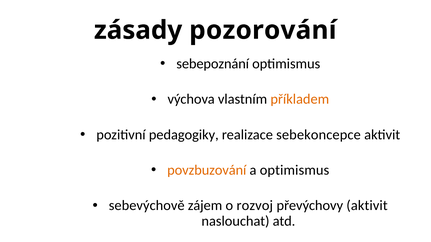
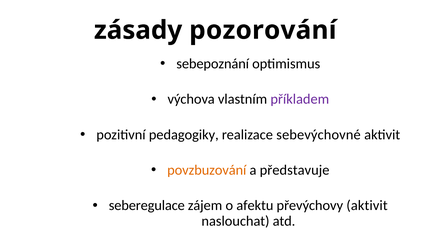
příkladem colour: orange -> purple
sebekoncepce: sebekoncepce -> sebevýchovné
a optimismus: optimismus -> představuje
sebevýchově: sebevýchově -> seberegulace
rozvoj: rozvoj -> afektu
